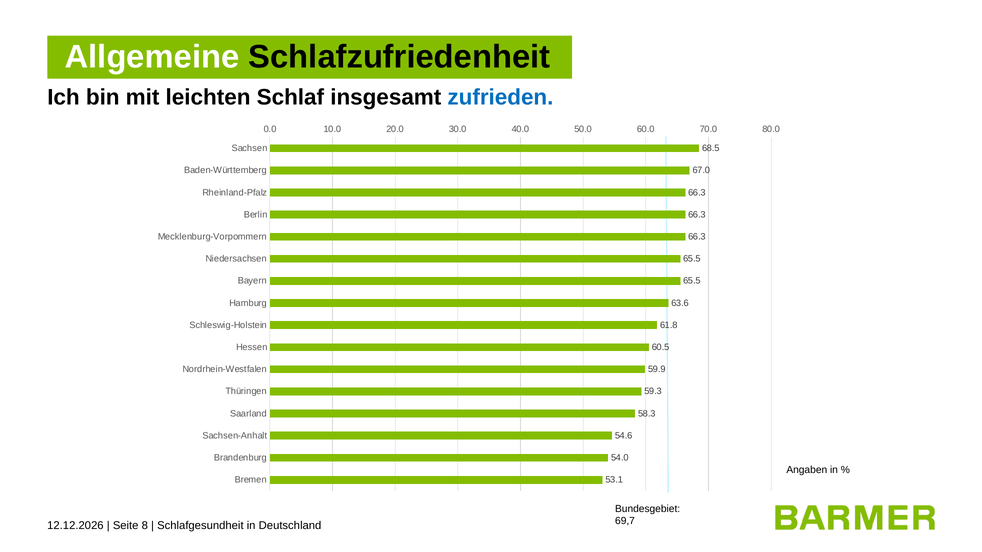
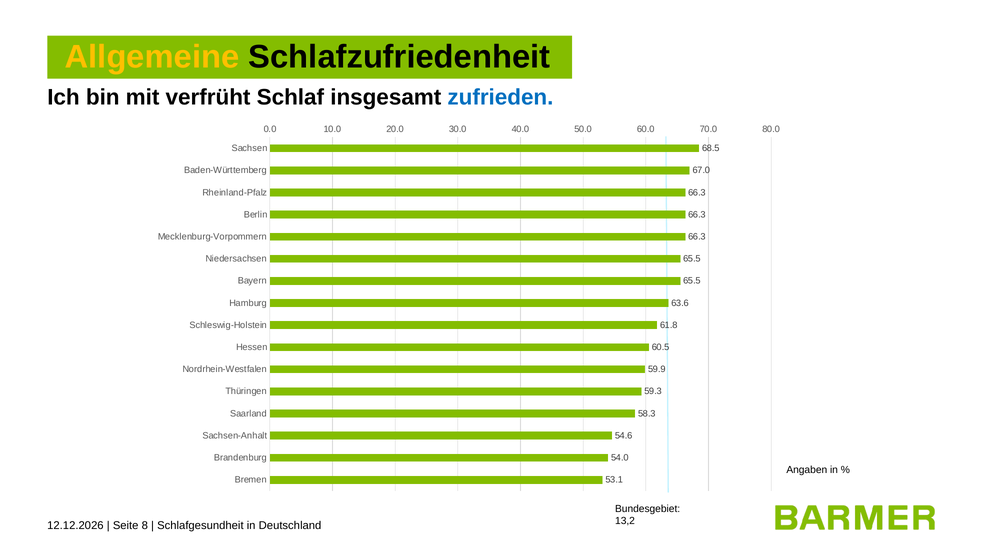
Allgemeine colour: white -> yellow
leichten: leichten -> verfrüht
69,7: 69,7 -> 13,2
